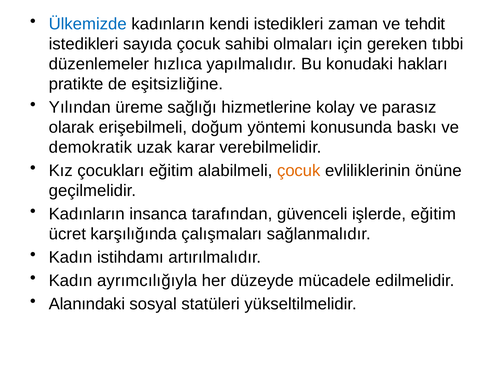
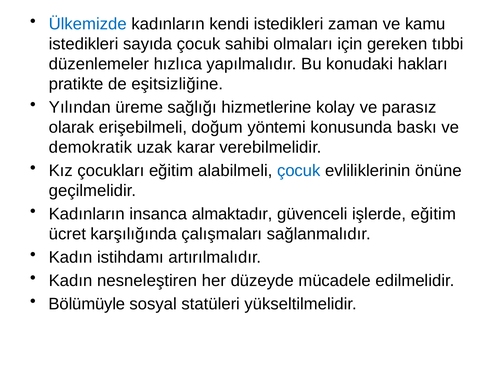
tehdit: tehdit -> kamu
çocuk at (299, 171) colour: orange -> blue
tarafından: tarafından -> almaktadır
ayrımcılığıyla: ayrımcılığıyla -> nesneleştiren
Alanındaki: Alanındaki -> Bölümüyle
